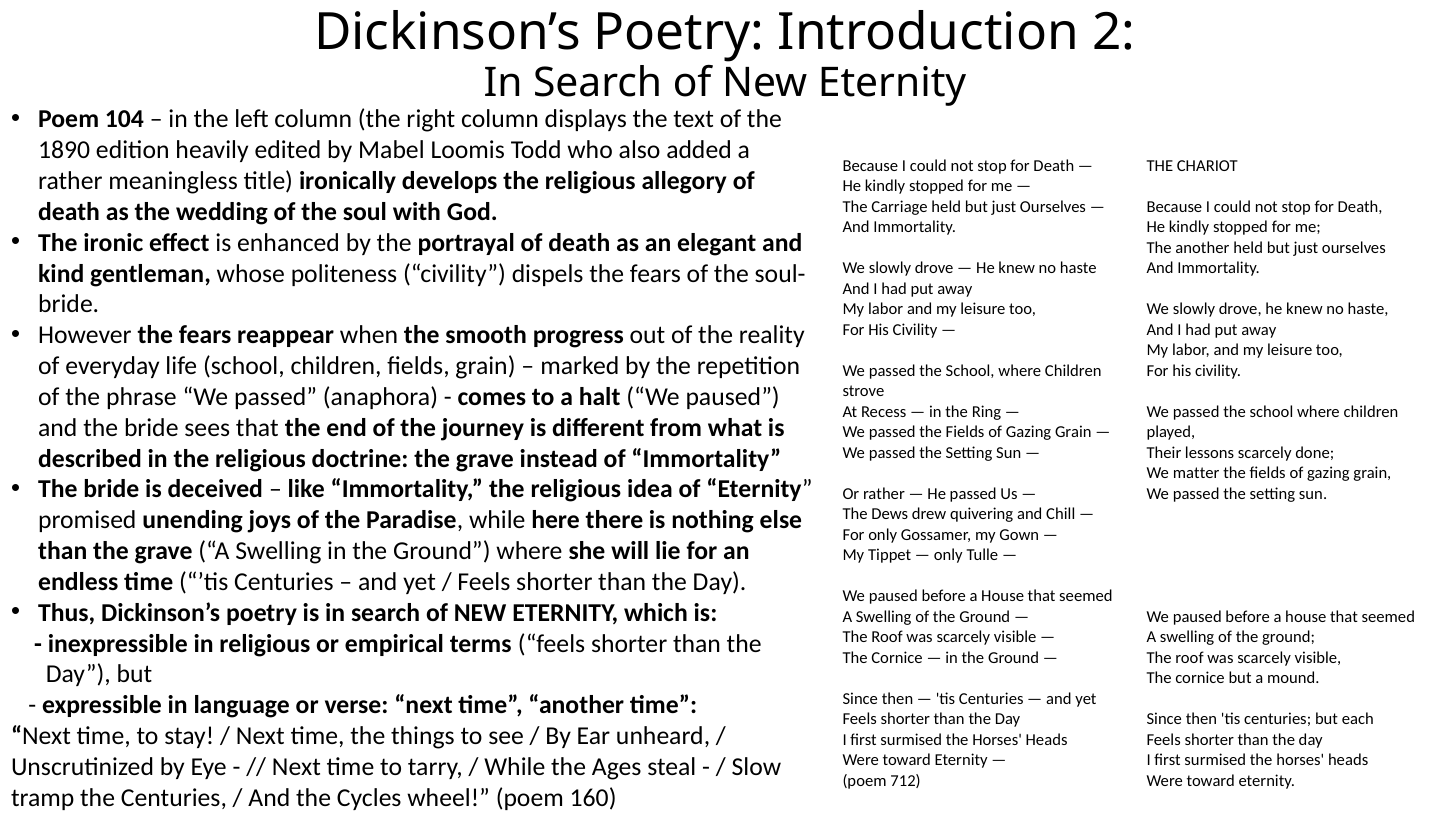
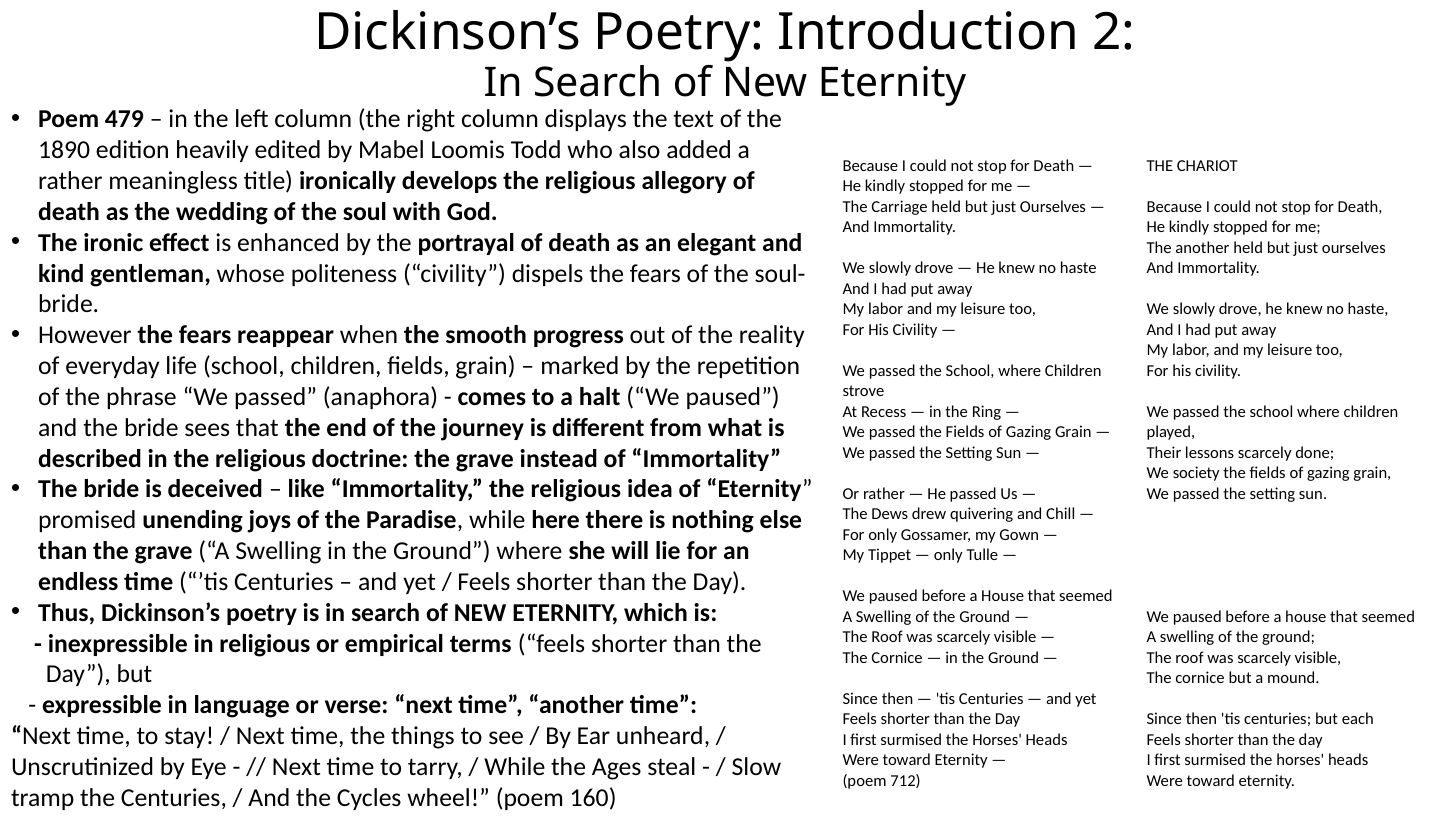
104: 104 -> 479
matter: matter -> society
